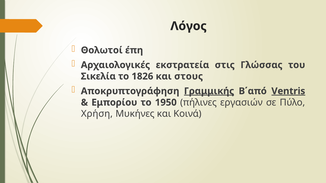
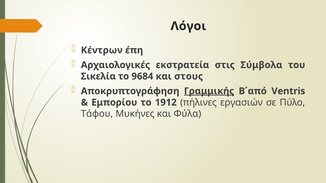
Λόγος: Λόγος -> Λόγοι
Θολωτοί: Θολωτοί -> Κέντρων
Γλώσσας: Γλώσσας -> Σύμβολα
1826: 1826 -> 9684
Ventris underline: present -> none
1950: 1950 -> 1912
Χρήση: Χρήση -> Τάφου
Κοινά: Κοινά -> Φύλα
